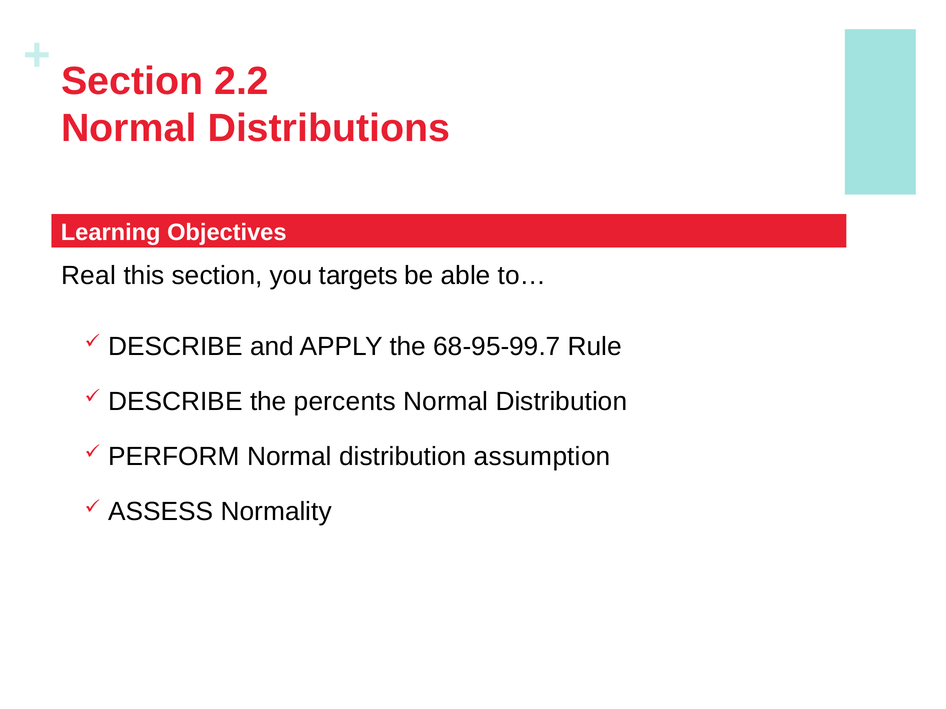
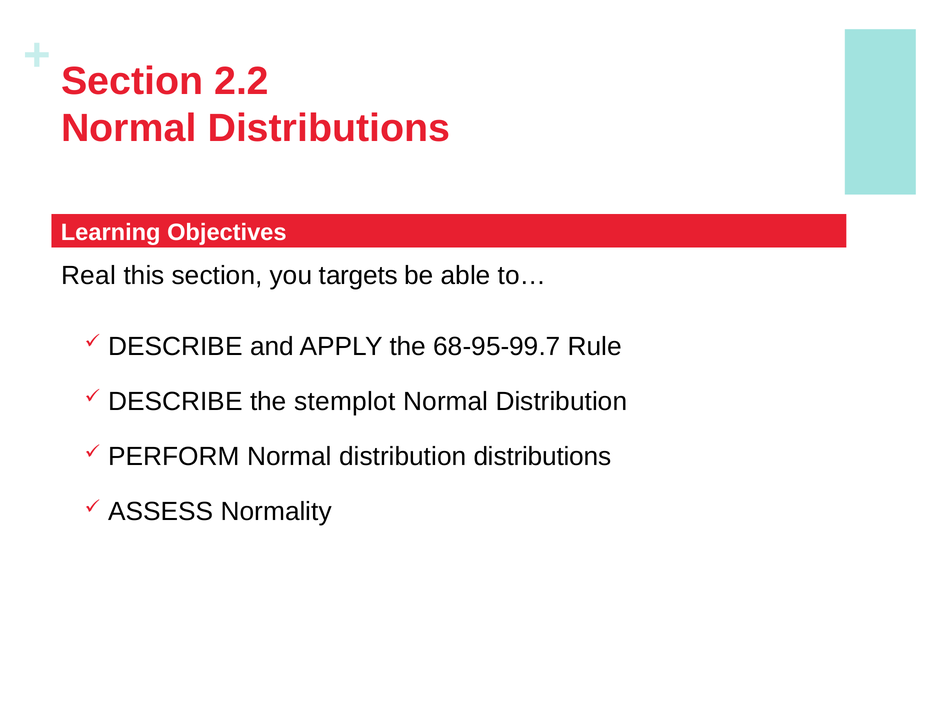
percents: percents -> stemplot
distribution assumption: assumption -> distributions
